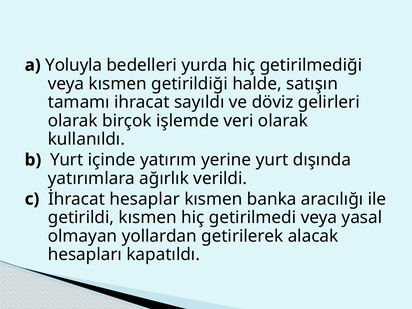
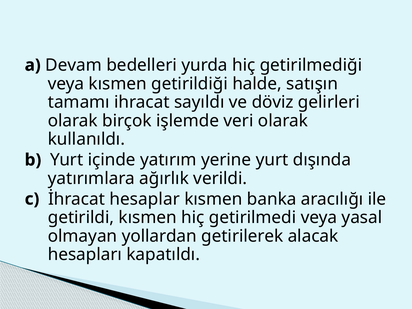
Yoluyla: Yoluyla -> Devam
